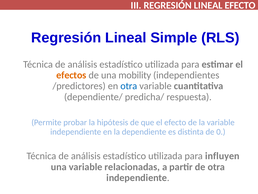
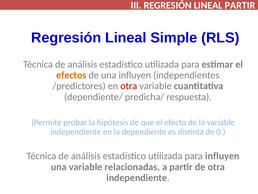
LINEAL EFECTO: EFECTO -> PARTIR
una mobility: mobility -> influyen
otra at (129, 86) colour: blue -> red
